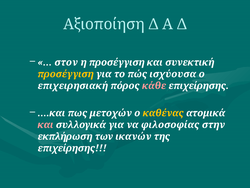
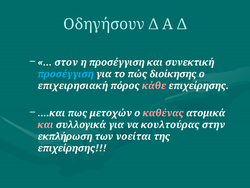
Αξιοποίηση: Αξιοποίηση -> Οδηγήσουν
προσέγγιση at (66, 74) colour: yellow -> light blue
ισχύουσα: ισχύουσα -> διοίκησης
καθένας colour: yellow -> pink
φιλοσοφίας: φιλοσοφίας -> κουλτούρας
ικανών: ικανών -> νοείται
